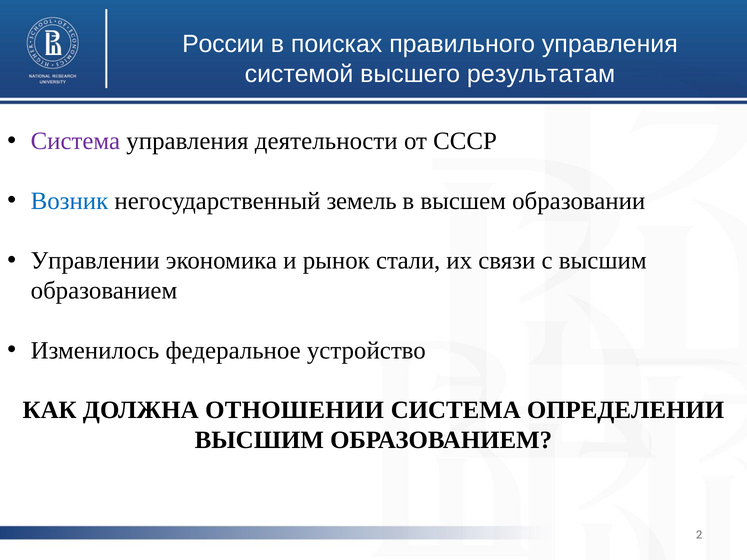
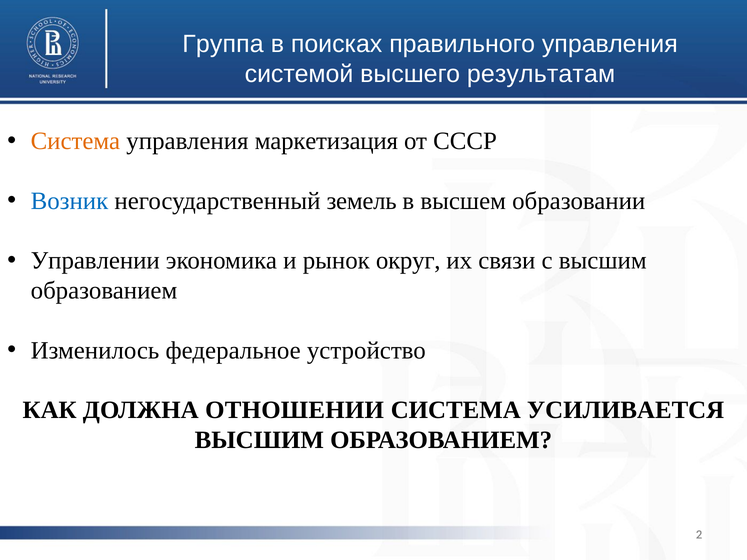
России: России -> Группа
Система at (75, 141) colour: purple -> orange
деятельности: деятельности -> маркетизация
стали: стали -> округ
ОПРЕДЕЛЕНИИ: ОПРЕДЕЛЕНИИ -> УСИЛИВАЕТСЯ
